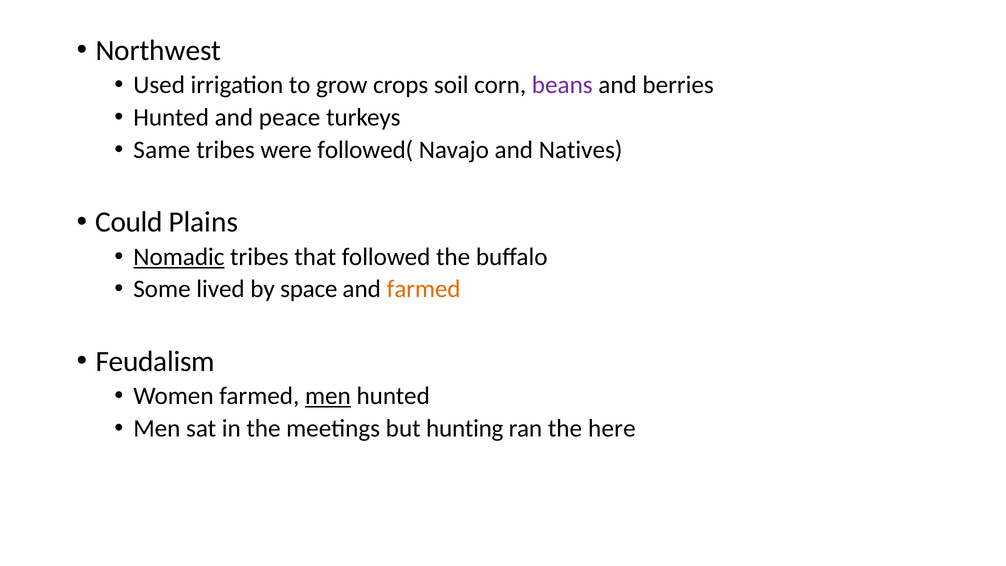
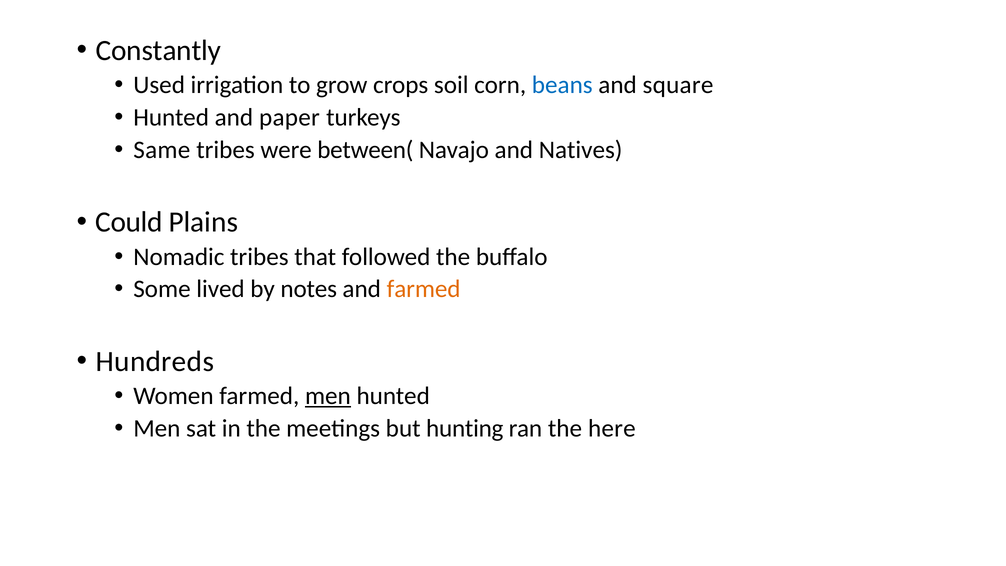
Northwest: Northwest -> Constantly
beans colour: purple -> blue
berries: berries -> square
peace: peace -> paper
followed(: followed( -> between(
Nomadic underline: present -> none
space: space -> notes
Feudalism: Feudalism -> Hundreds
